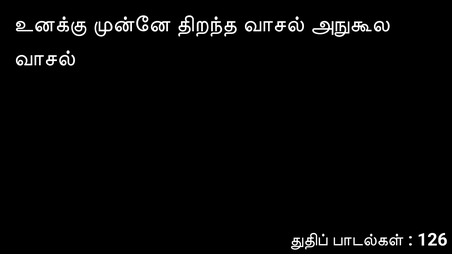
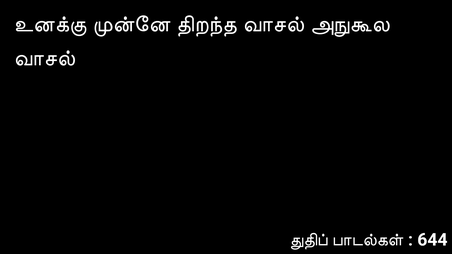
126: 126 -> 644
